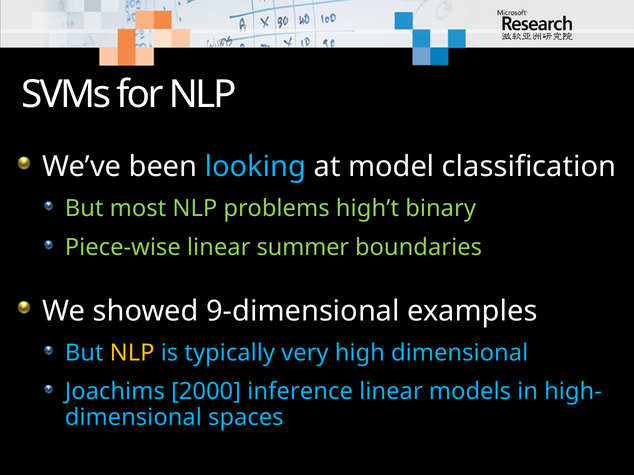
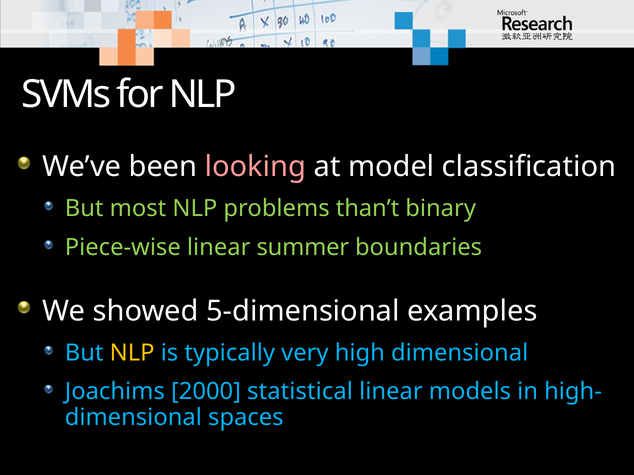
looking colour: light blue -> pink
high’t: high’t -> than’t
9-dimensional: 9-dimensional -> 5-dimensional
inference: inference -> statistical
